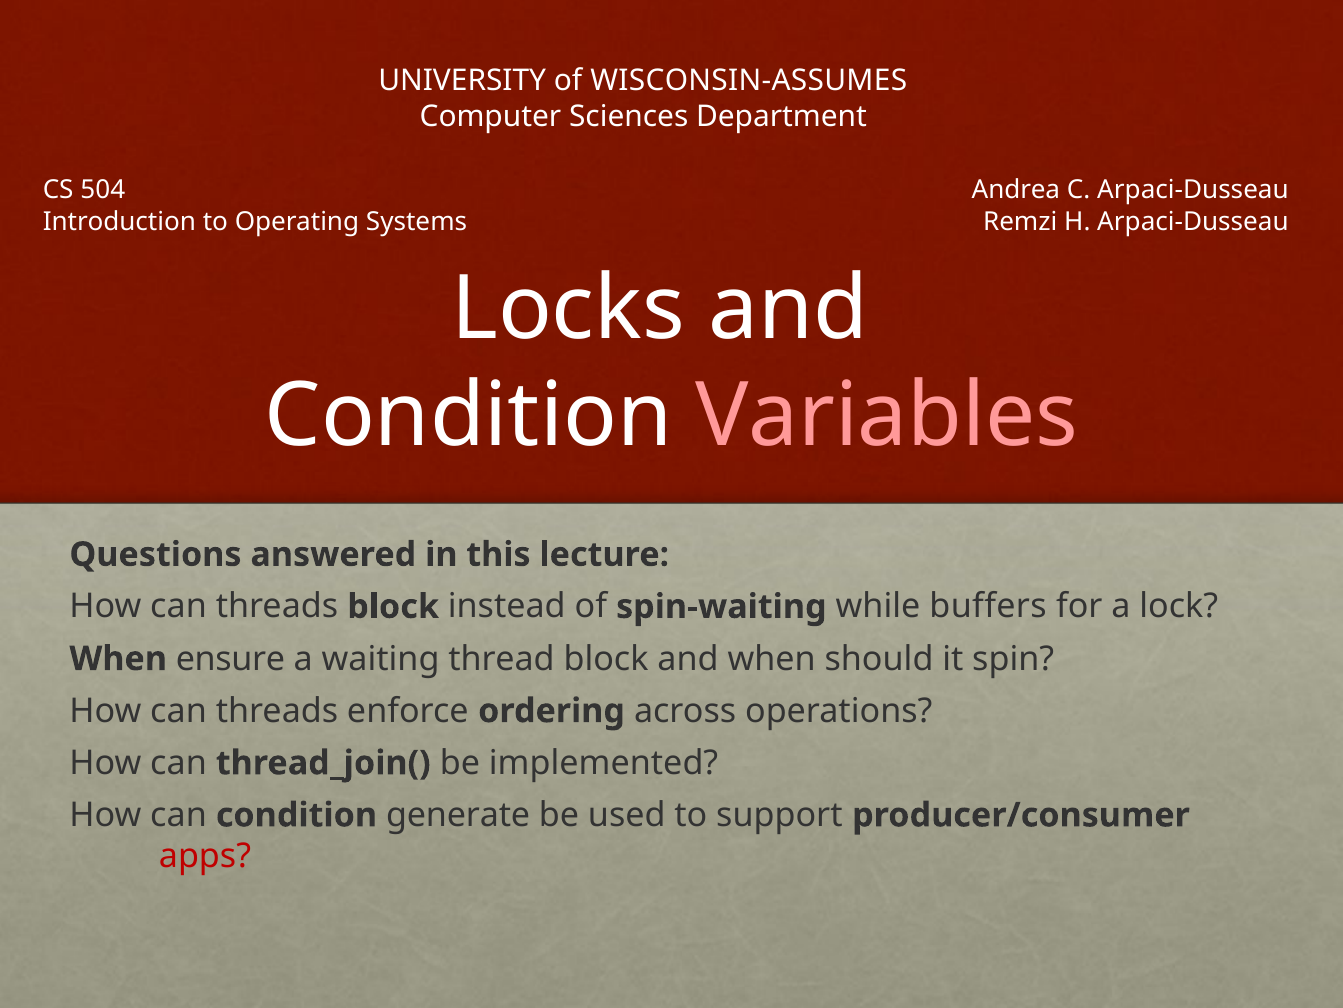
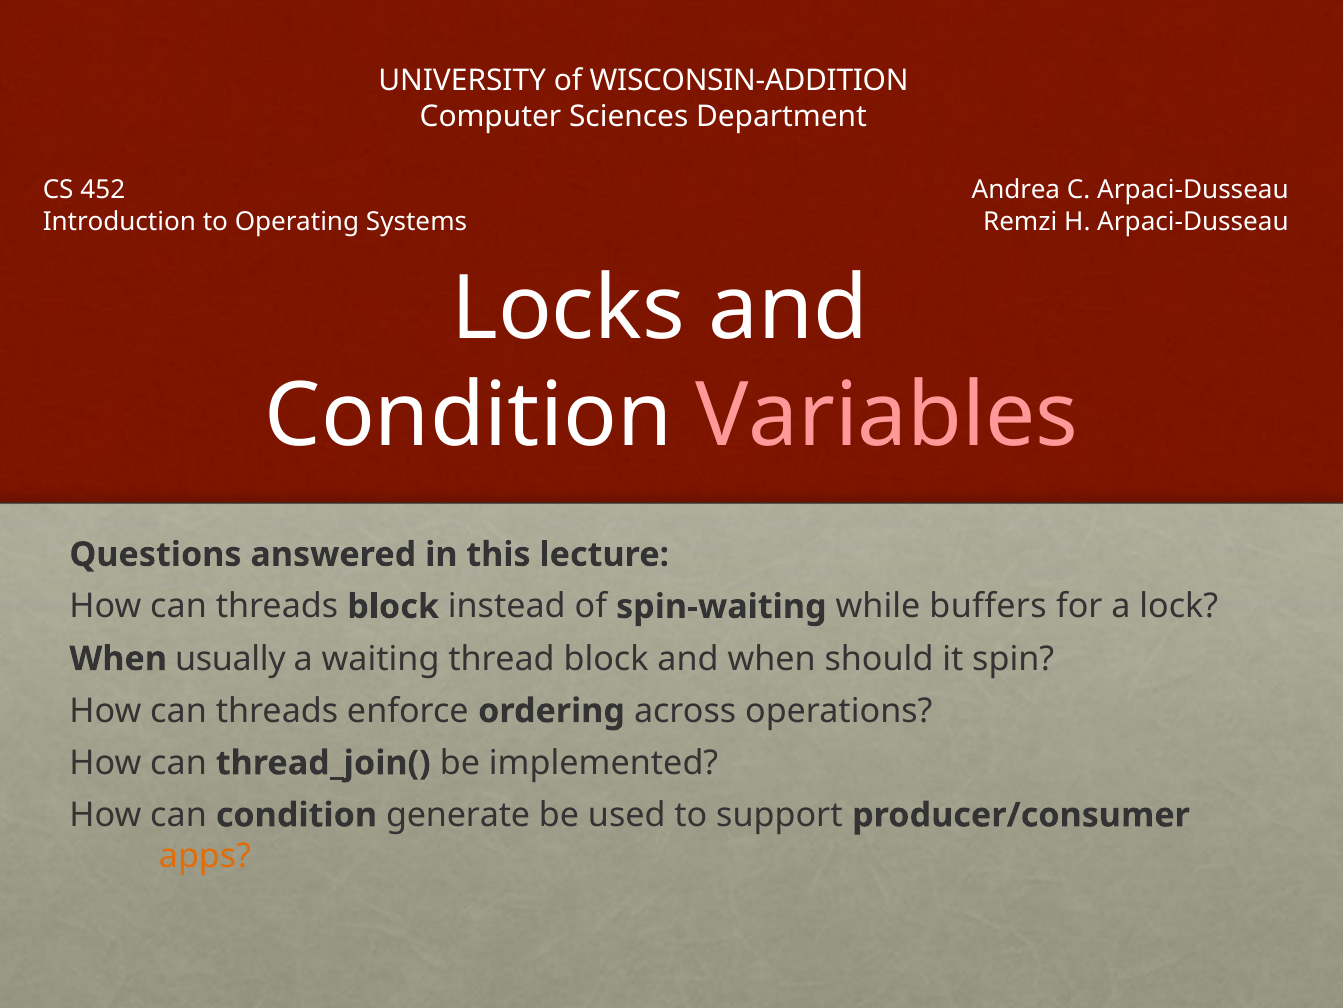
WISCONSIN-ASSUMES: WISCONSIN-ASSUMES -> WISCONSIN-ADDITION
504: 504 -> 452
ensure: ensure -> usually
apps colour: red -> orange
